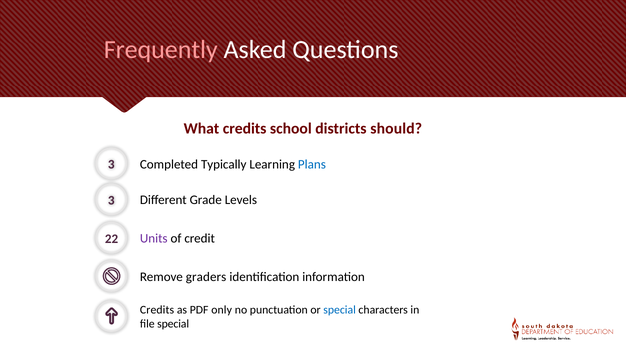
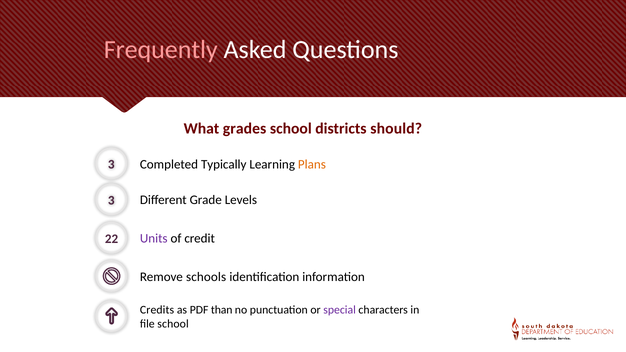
What credits: credits -> grades
Plans colour: blue -> orange
graders: graders -> schools
only: only -> than
special at (340, 310) colour: blue -> purple
file special: special -> school
